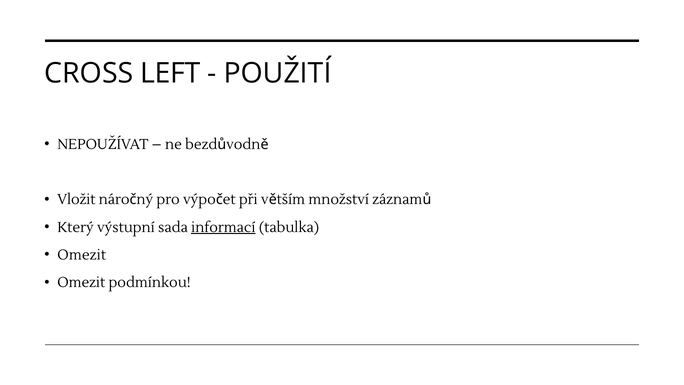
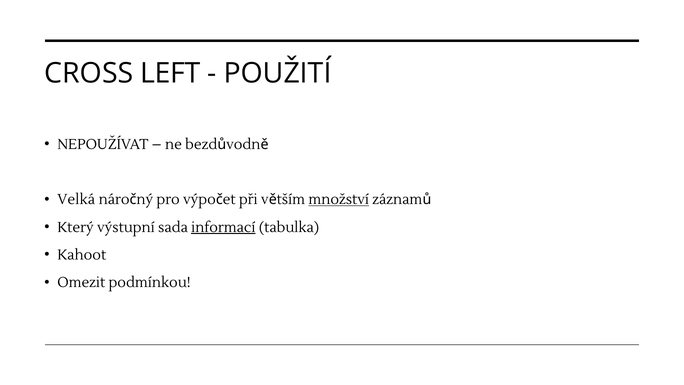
Vložit: Vložit -> Velká
množství underline: none -> present
Omezit at (82, 255): Omezit -> Kahoot
